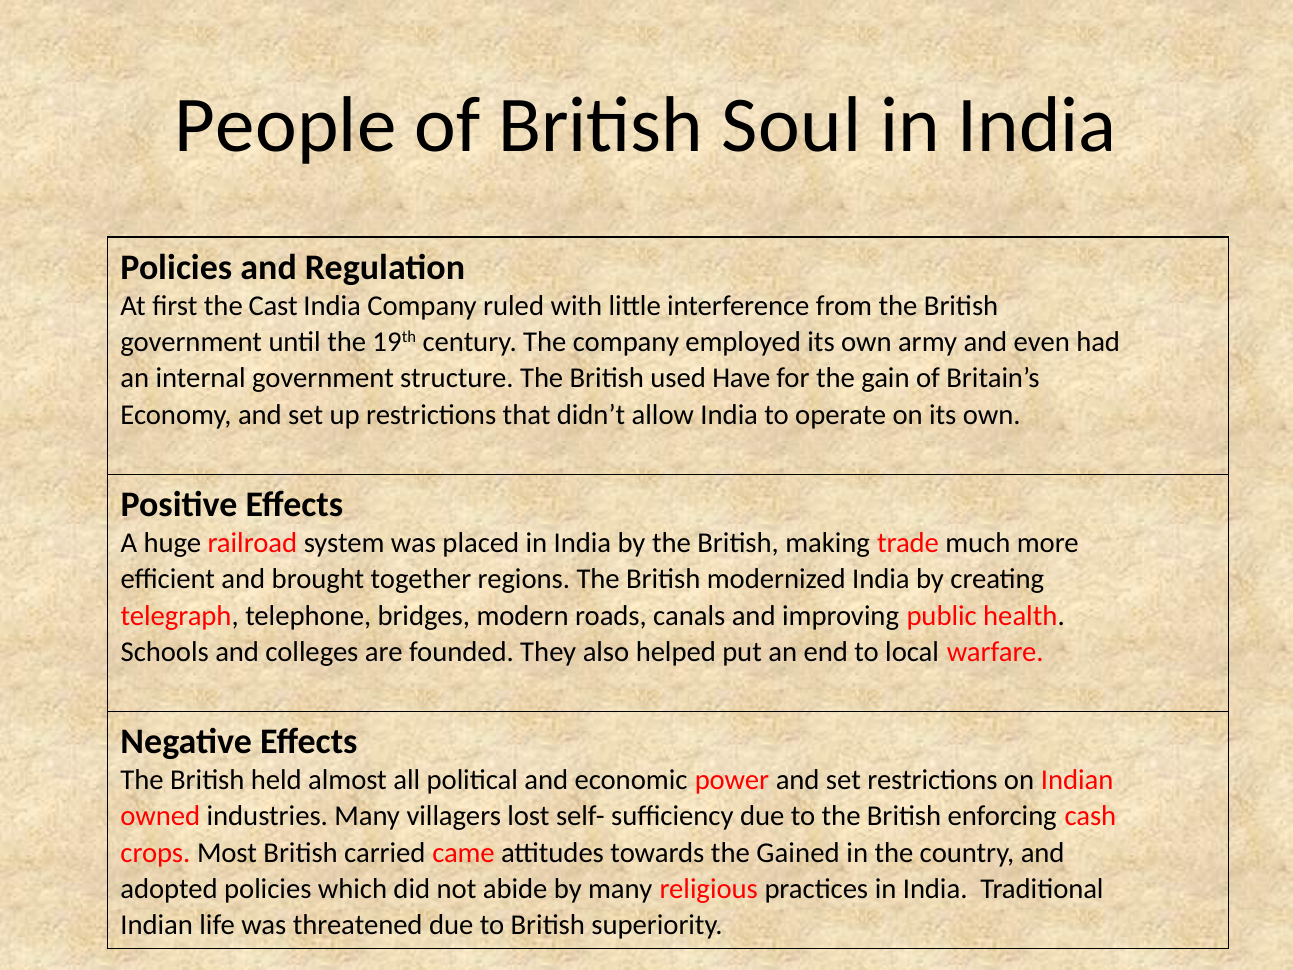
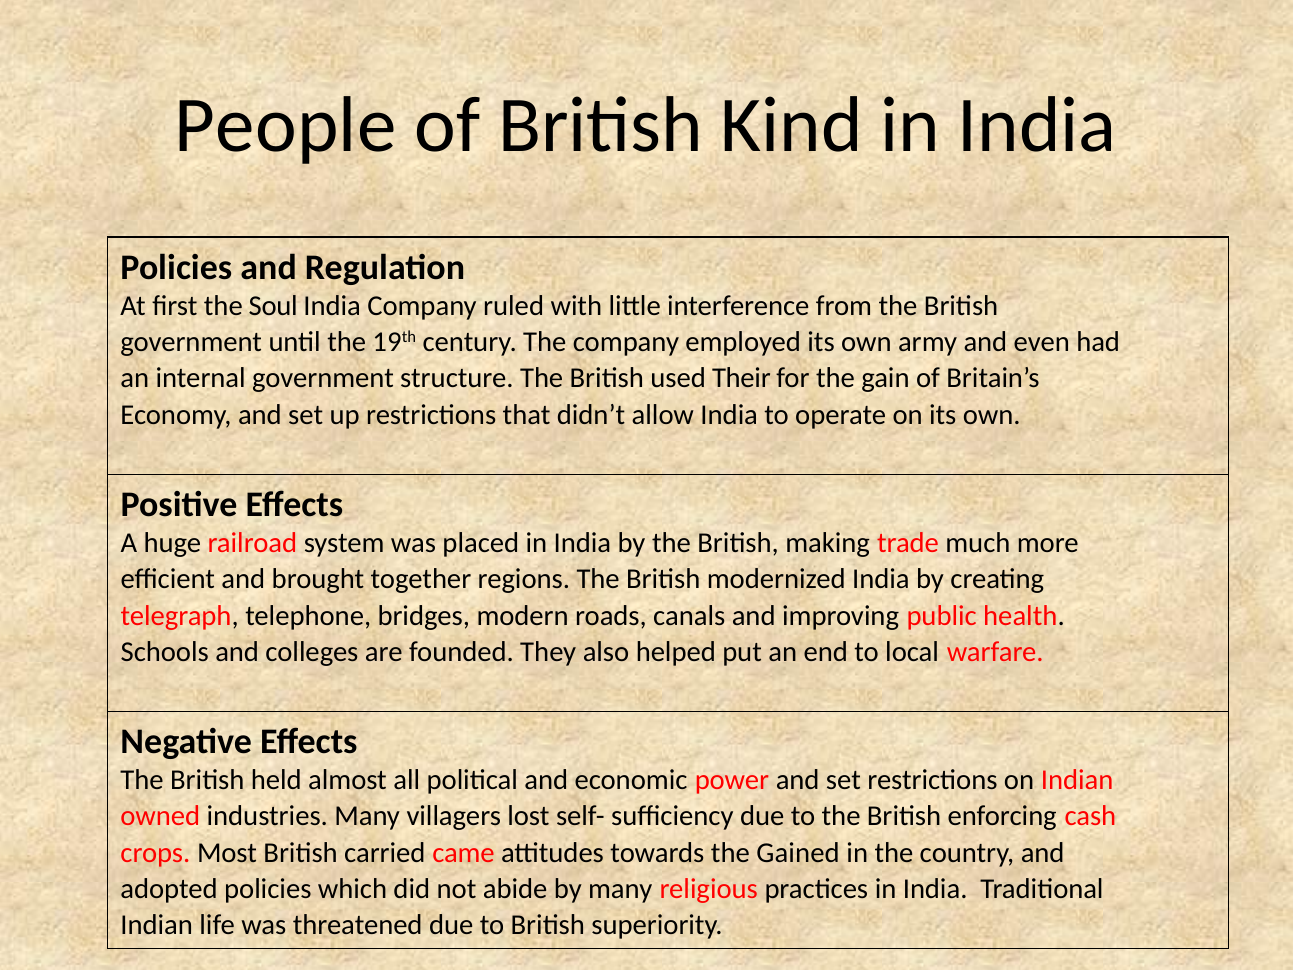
Soul: Soul -> Kind
Cast: Cast -> Soul
Have: Have -> Their
